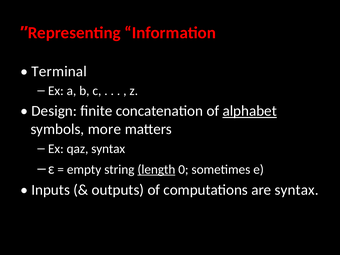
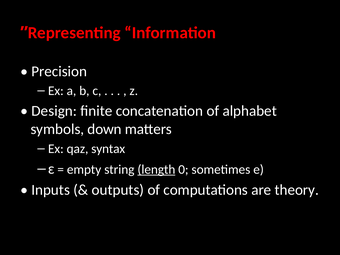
Terminal: Terminal -> Precision
alphabet underline: present -> none
more: more -> down
are syntax: syntax -> theory
